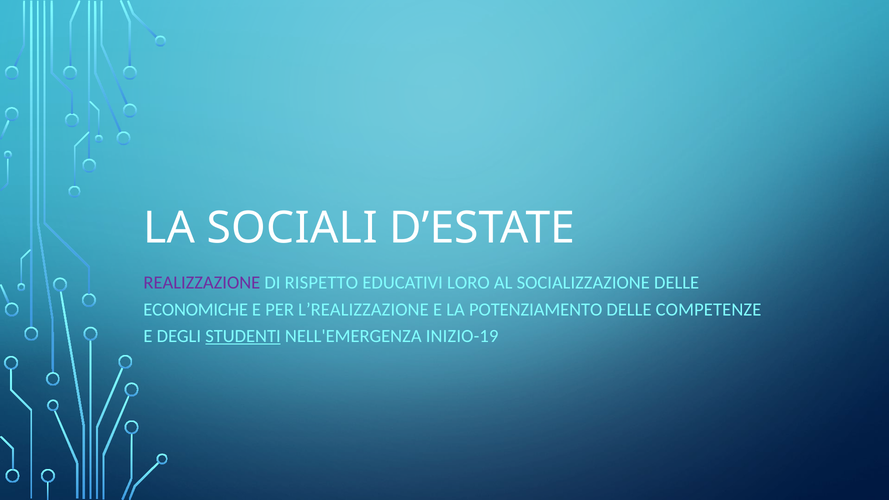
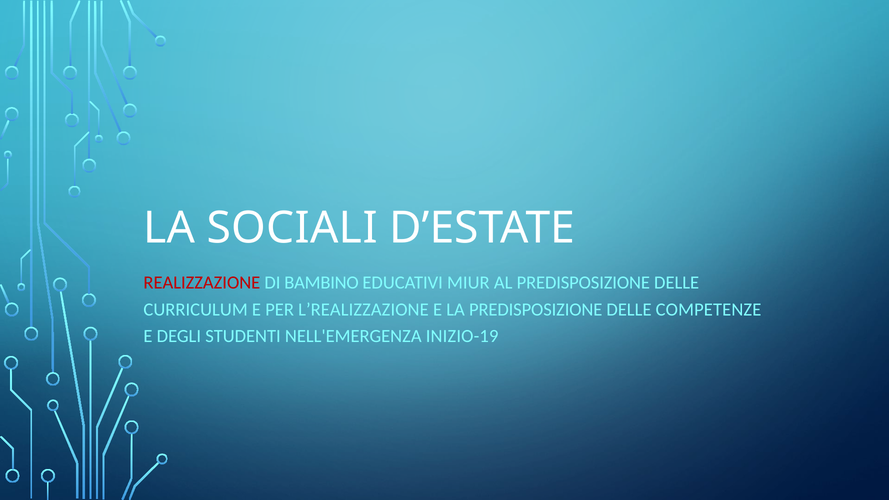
REALIZZAZIONE colour: purple -> red
RISPETTO: RISPETTO -> BAMBINO
LORO: LORO -> MIUR
AL SOCIALIZZAZIONE: SOCIALIZZAZIONE -> PREDISPOSIZIONE
ECONOMICHE: ECONOMICHE -> CURRICULUM
LA POTENZIAMENTO: POTENZIAMENTO -> PREDISPOSIZIONE
STUDENTI underline: present -> none
